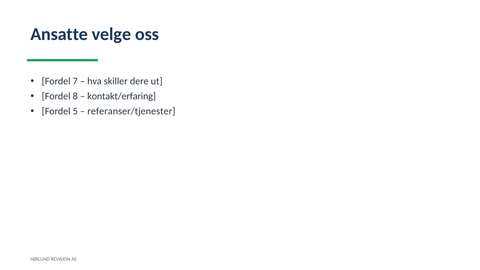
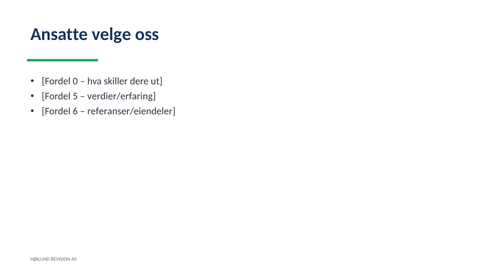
7: 7 -> 0
8: 8 -> 5
kontakt/erfaring: kontakt/erfaring -> verdier/erfaring
5: 5 -> 6
referanser/tjenester: referanser/tjenester -> referanser/eiendeler
